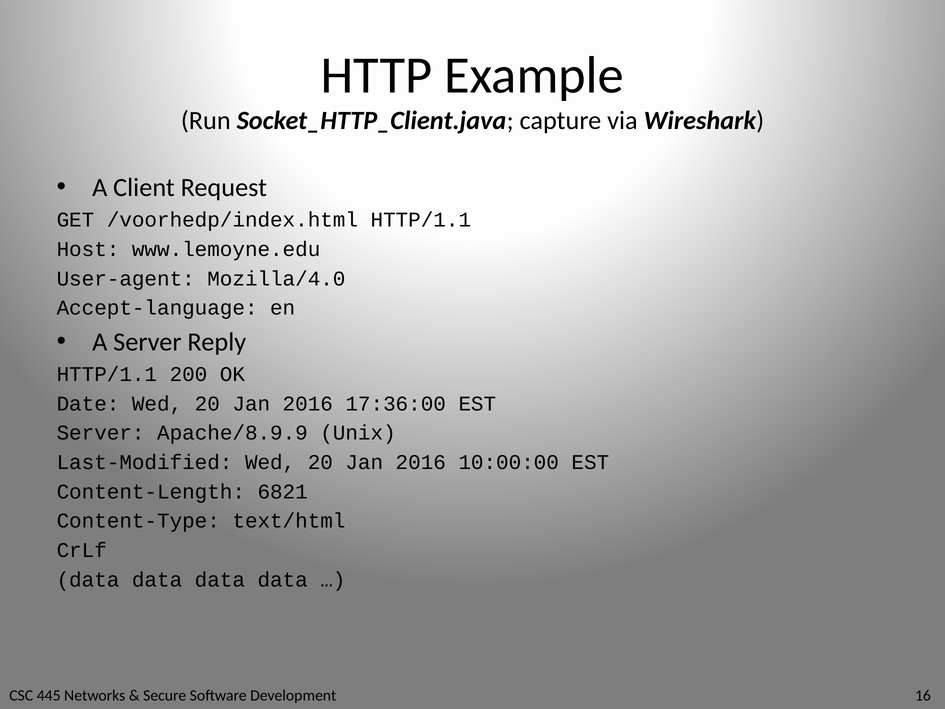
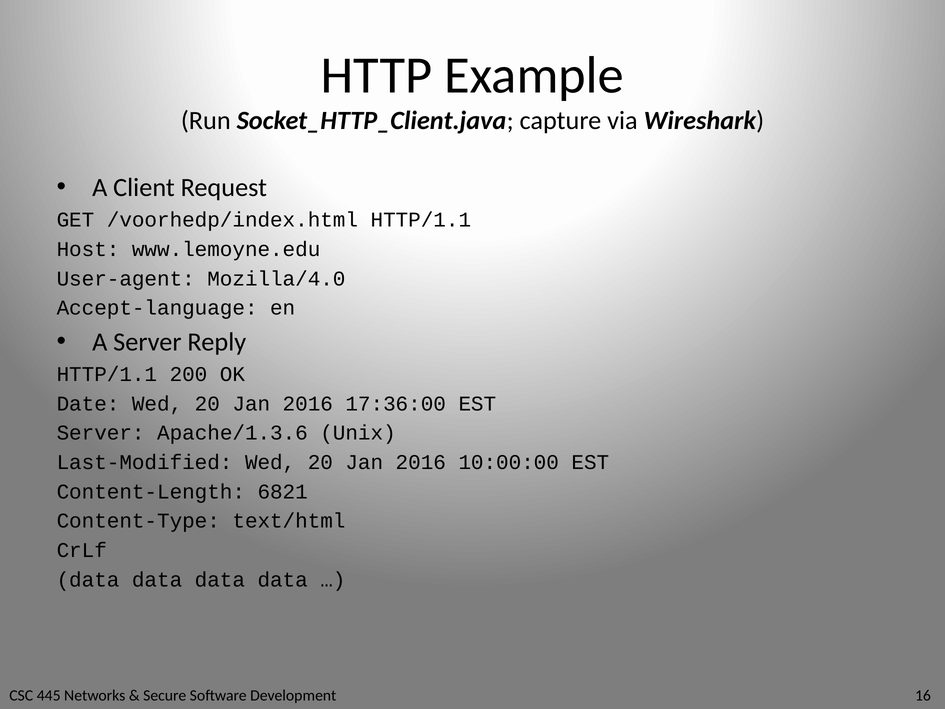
Apache/8.9.9: Apache/8.9.9 -> Apache/1.3.6
